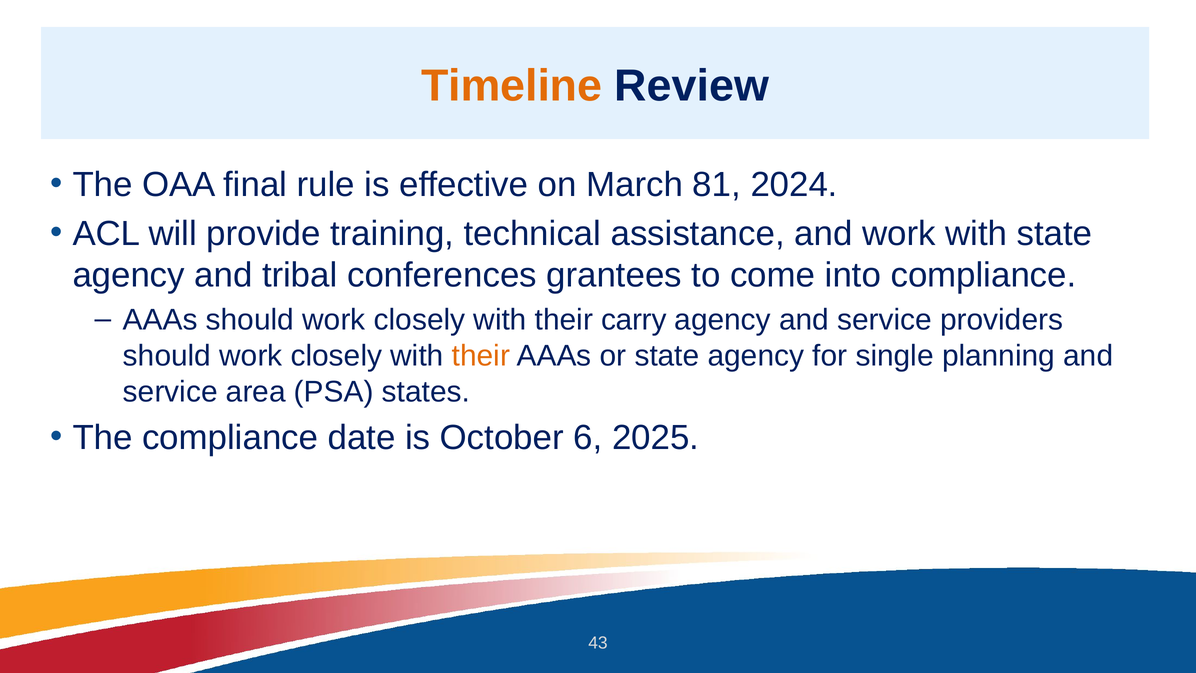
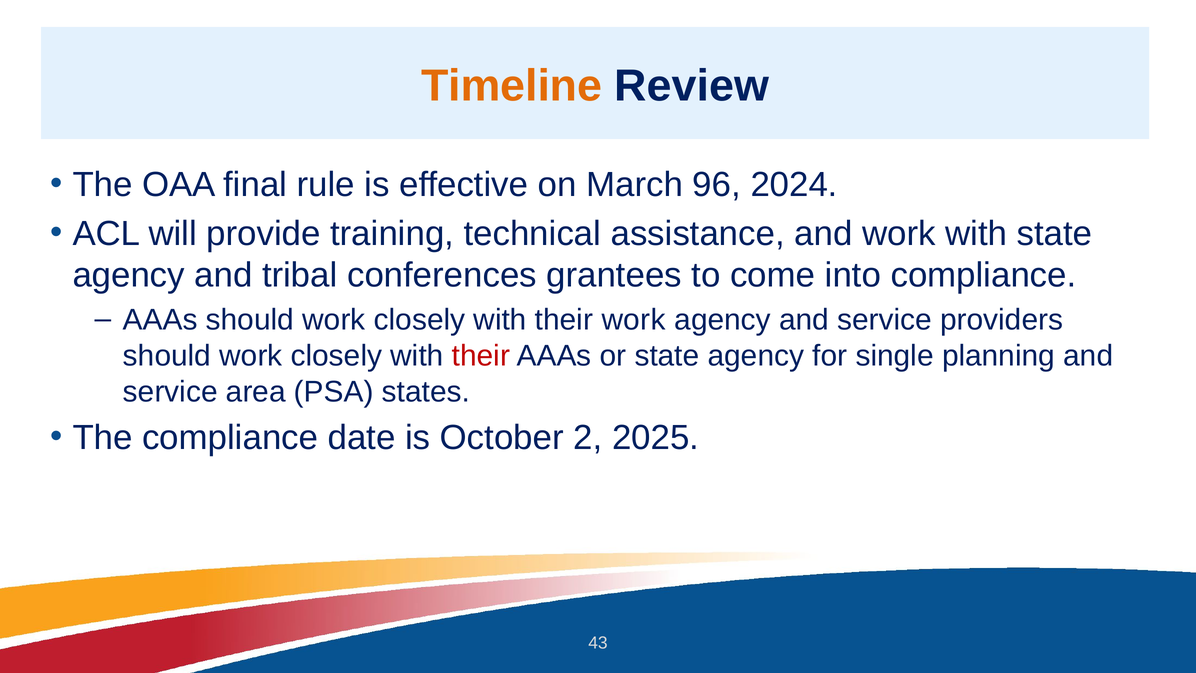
81: 81 -> 96
their carry: carry -> work
their at (481, 356) colour: orange -> red
6: 6 -> 2
